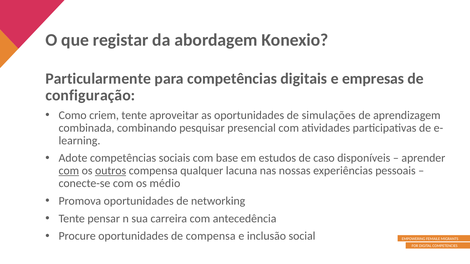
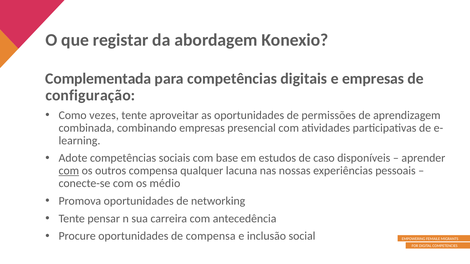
Particularmente: Particularmente -> Complementada
criem: criem -> vezes
simulações: simulações -> permissões
combinando pesquisar: pesquisar -> empresas
outros underline: present -> none
